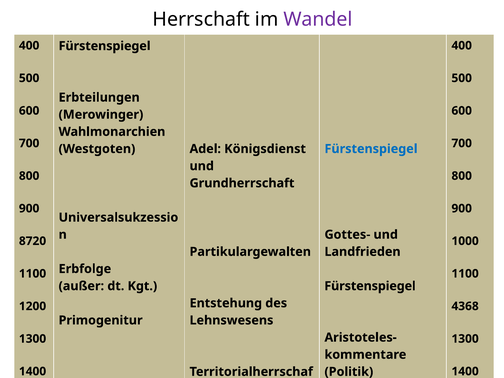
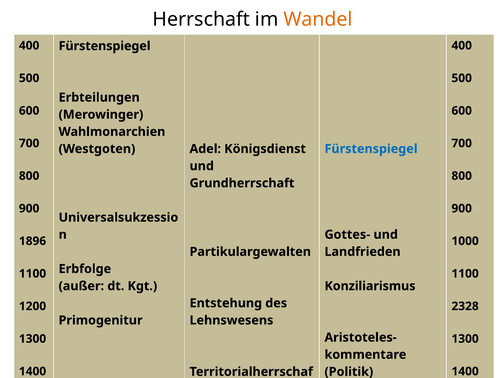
Wandel colour: purple -> orange
8720: 8720 -> 1896
Fürstenspiegel at (370, 286): Fürstenspiegel -> Konziliarismus
4368: 4368 -> 2328
